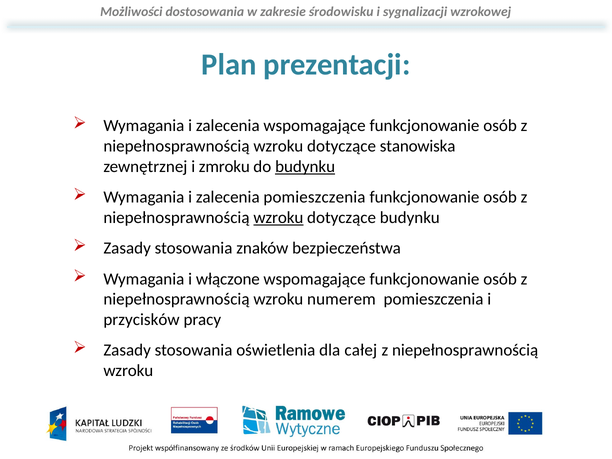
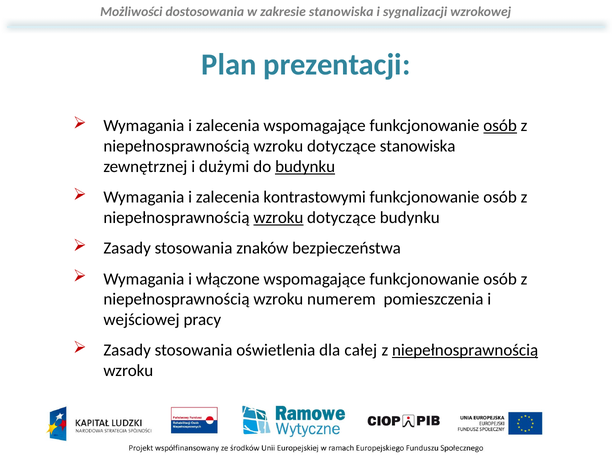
środowisku at (341, 12): środowisku -> stanowiska
osób at (500, 126) underline: none -> present
zmroku: zmroku -> dużymi
zalecenia pomieszczenia: pomieszczenia -> kontrastowymi
przycisków: przycisków -> wejściowej
niepełnosprawnością at (465, 350) underline: none -> present
